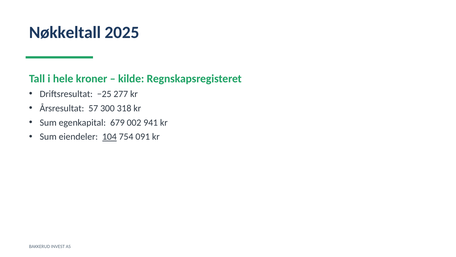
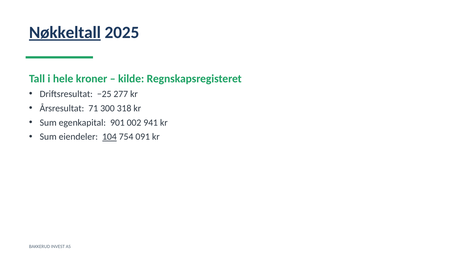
Nøkkeltall underline: none -> present
57: 57 -> 71
679: 679 -> 901
